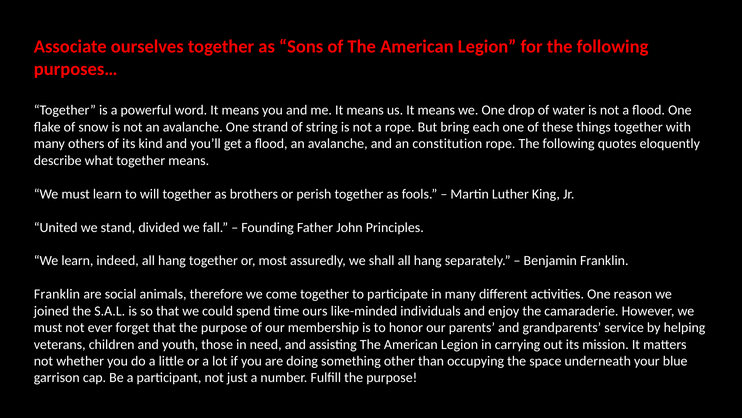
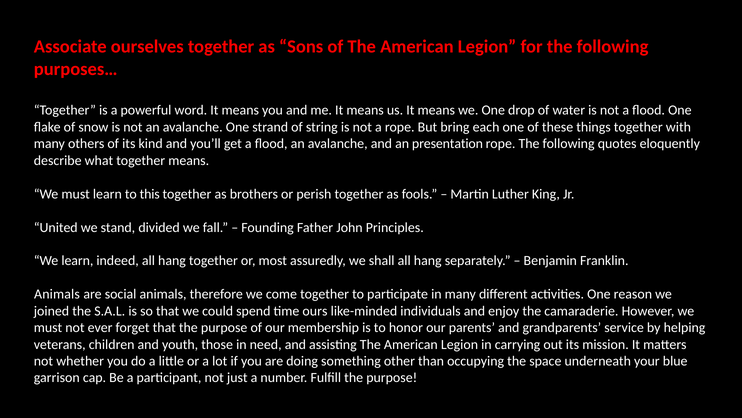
constitution: constitution -> presentation
will: will -> this
Franklin at (57, 294): Franklin -> Animals
